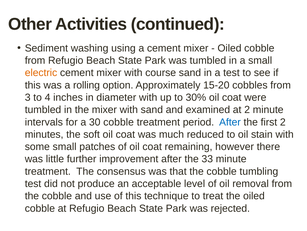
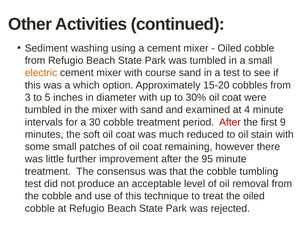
rolling: rolling -> which
4: 4 -> 5
at 2: 2 -> 4
After at (230, 122) colour: blue -> red
first 2: 2 -> 9
33: 33 -> 95
